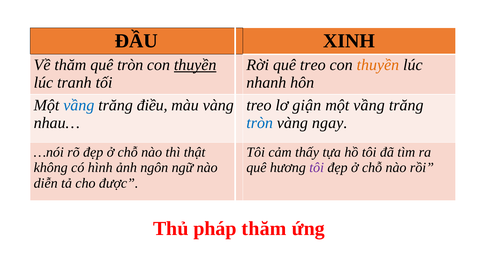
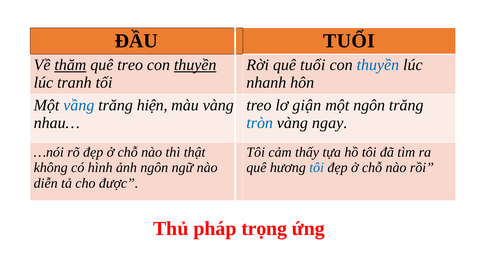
ĐẦU XINH: XINH -> TUỔI
thăm at (70, 65) underline: none -> present
quê tròn: tròn -> treo
quê treo: treo -> tuổi
thuyền at (378, 65) colour: orange -> blue
điều: điều -> hiện
vầng at (369, 105): vầng -> ngôn
tôi at (317, 168) colour: purple -> blue
pháp thăm: thăm -> trọng
